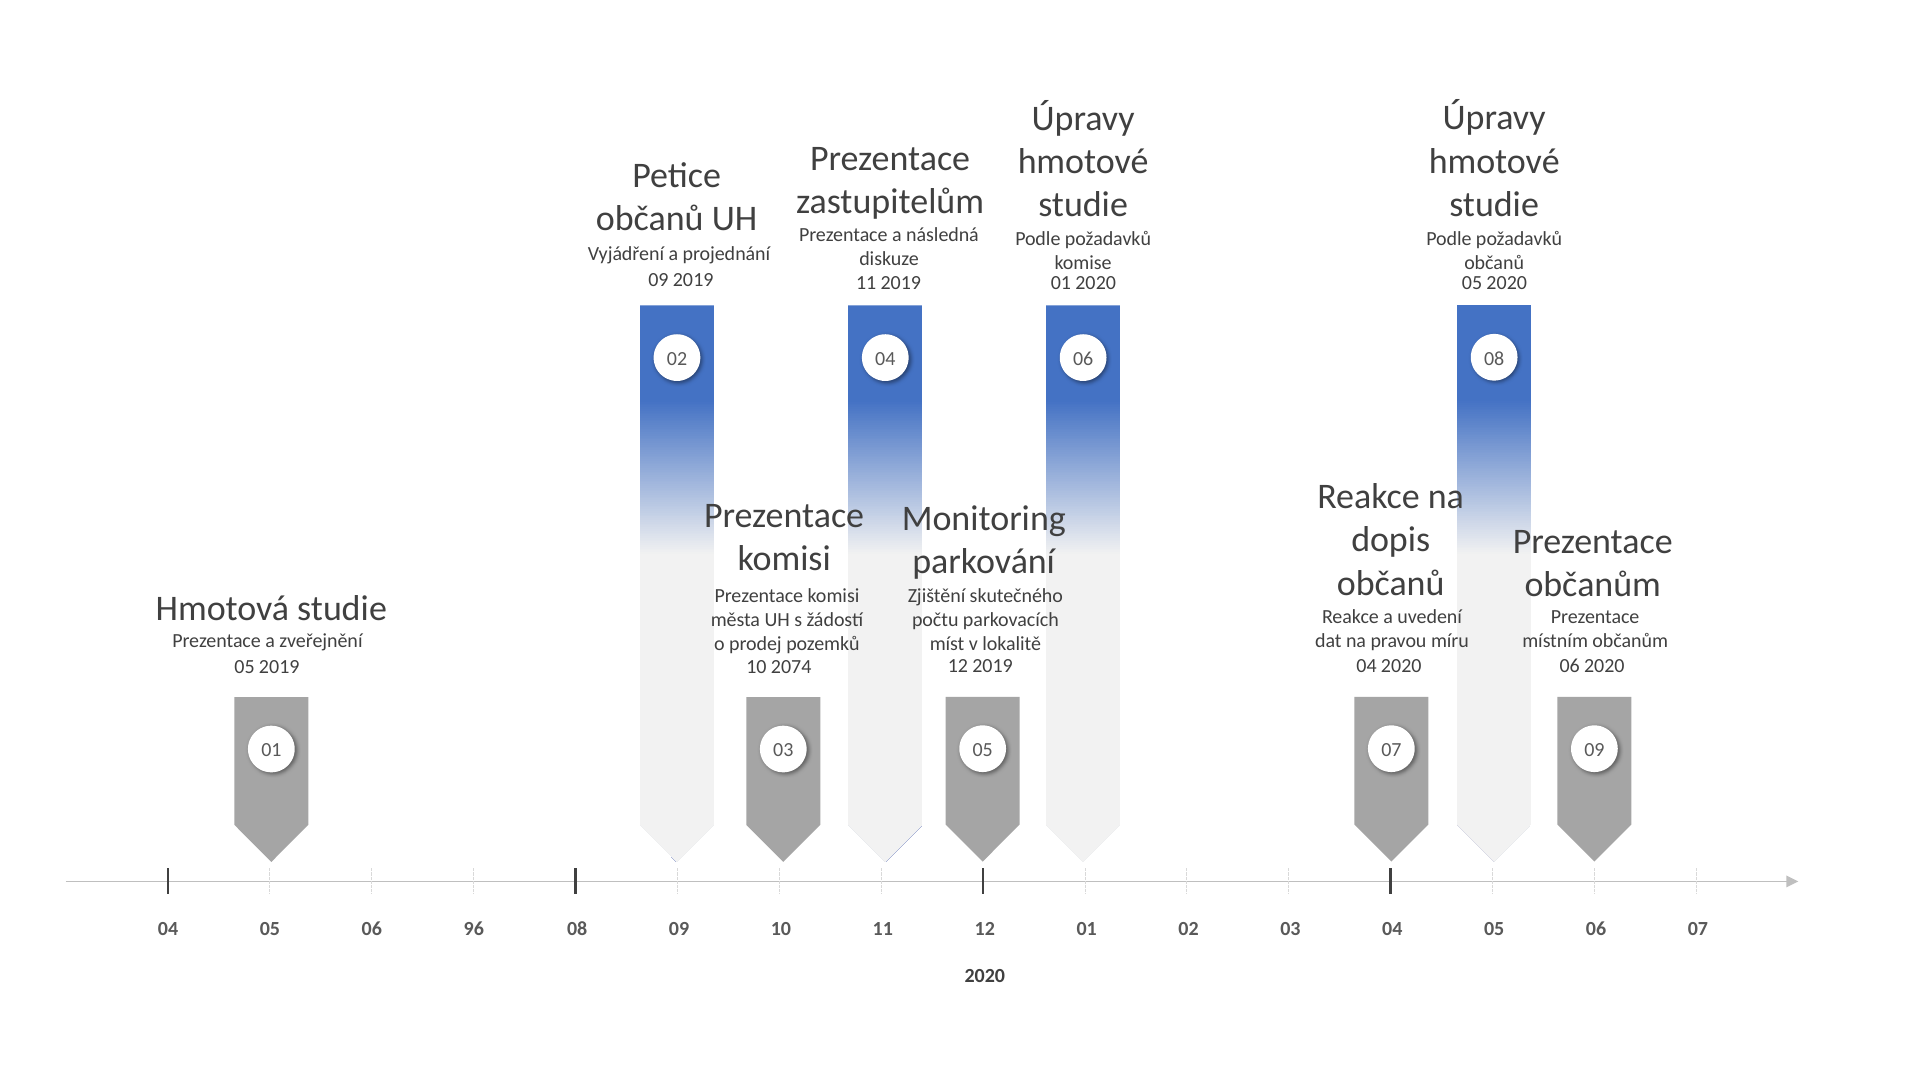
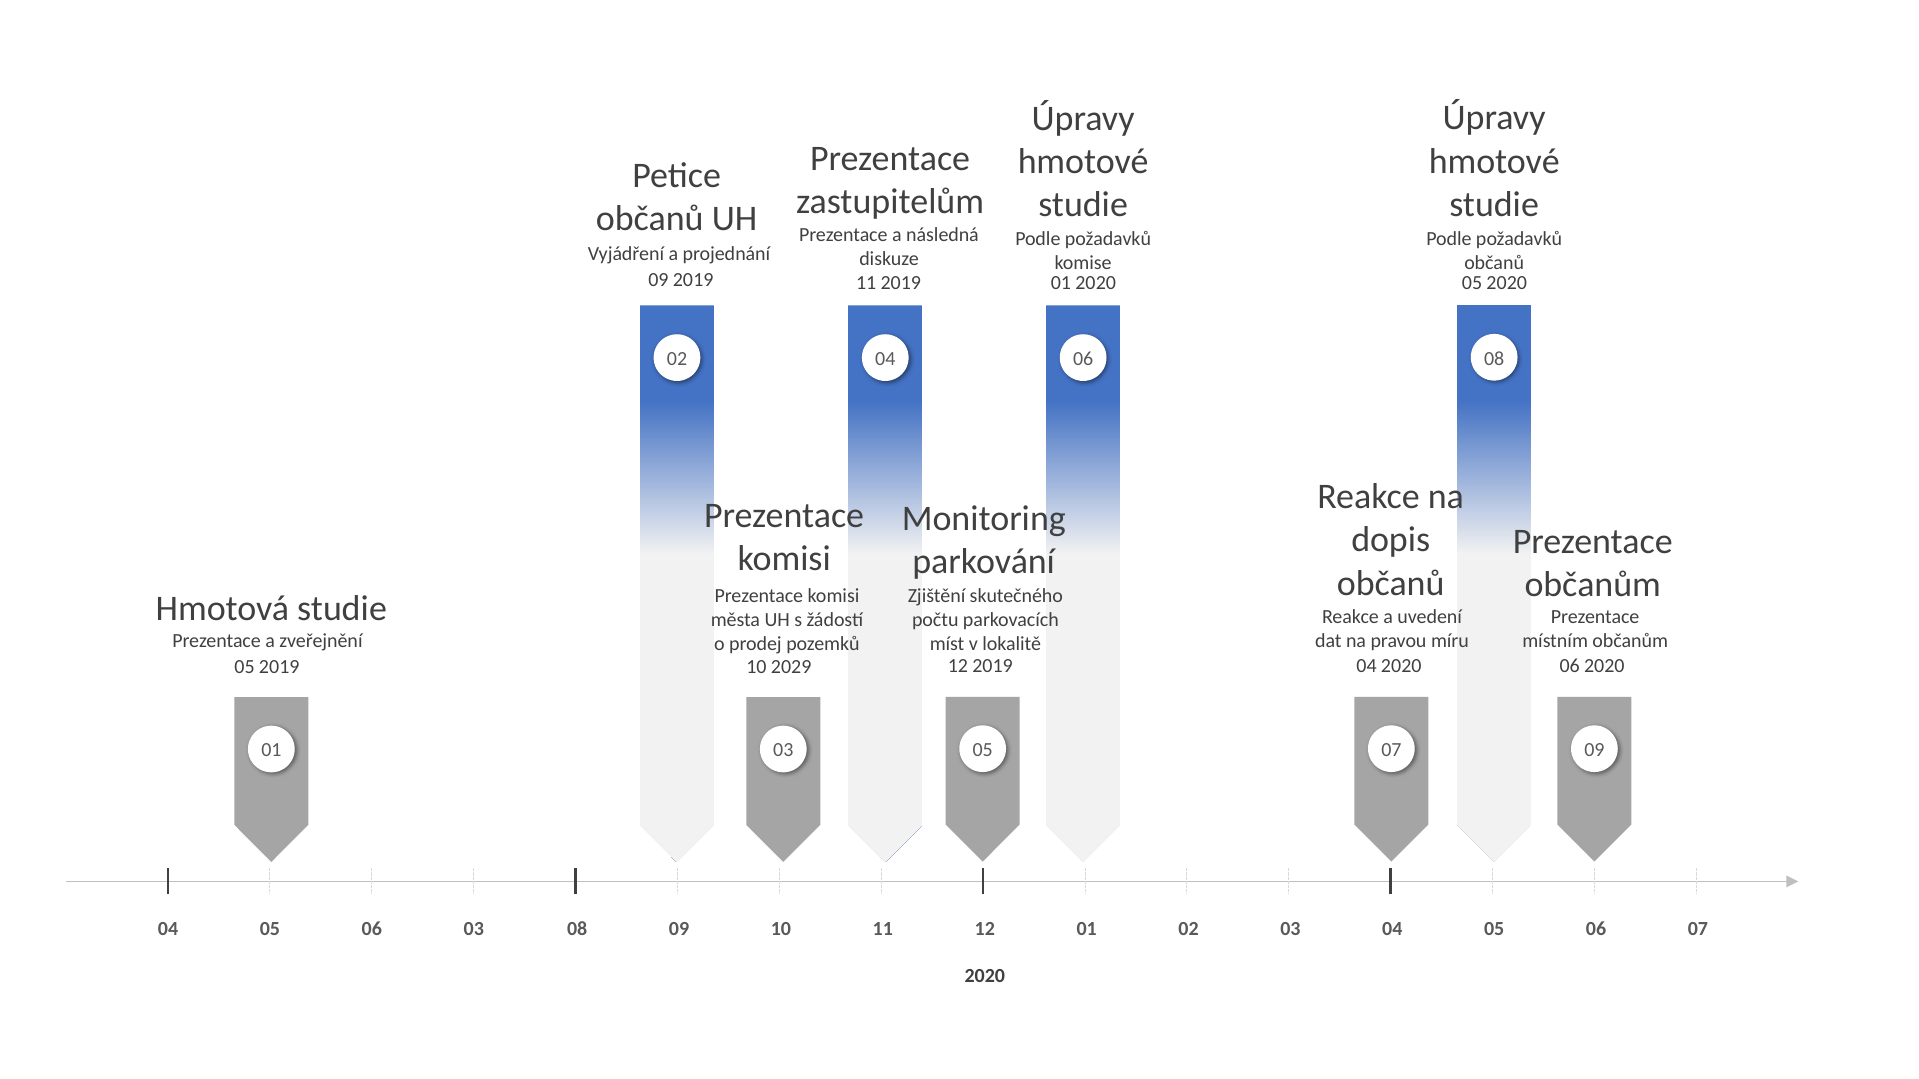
2074: 2074 -> 2029
06 96: 96 -> 03
